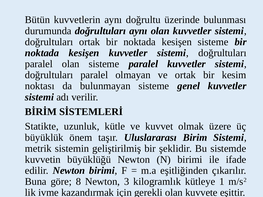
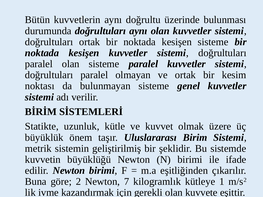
8: 8 -> 2
3: 3 -> 7
